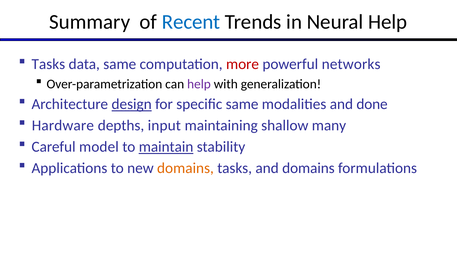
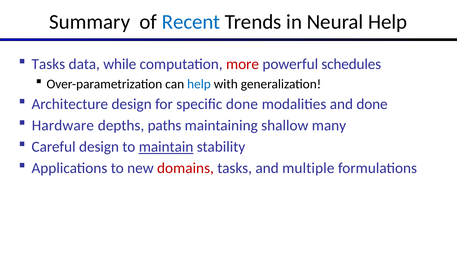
data same: same -> while
networks: networks -> schedules
help at (199, 84) colour: purple -> blue
design at (132, 104) underline: present -> none
specific same: same -> done
input: input -> paths
Careful model: model -> design
domains at (185, 168) colour: orange -> red
and domains: domains -> multiple
